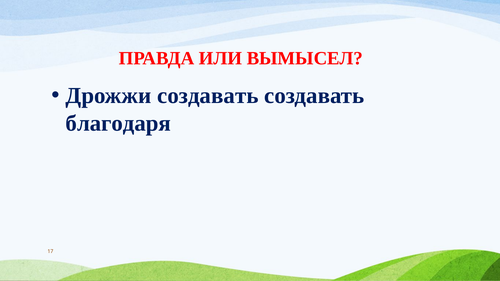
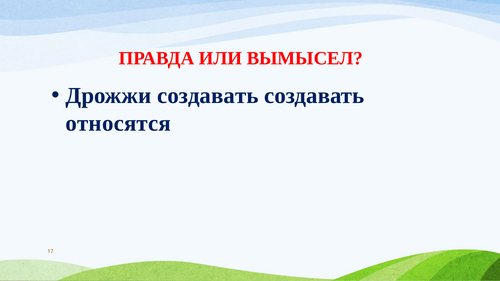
благодаря: благодаря -> относятся
